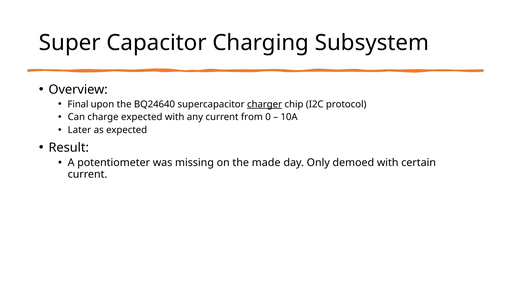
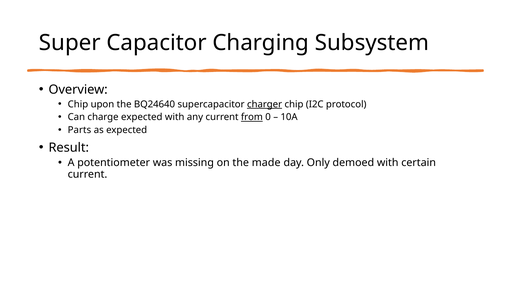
Final at (78, 104): Final -> Chip
from underline: none -> present
Later: Later -> Parts
